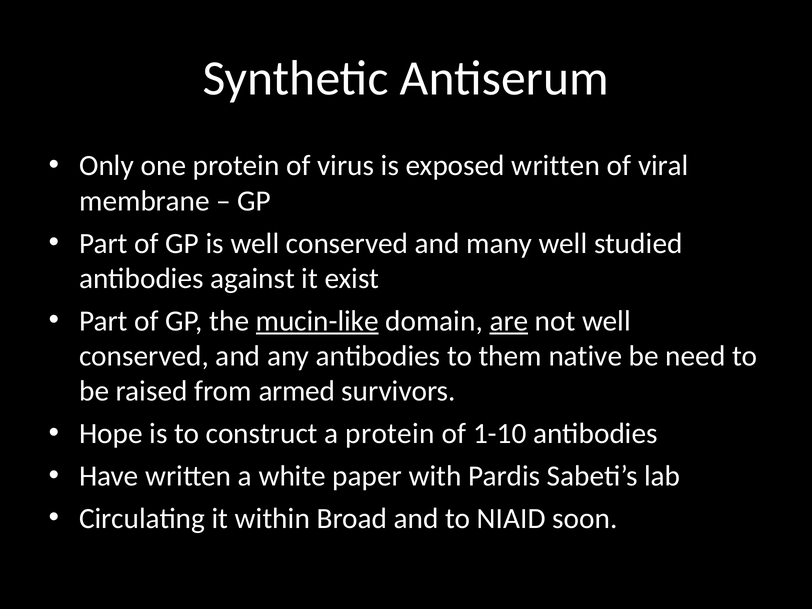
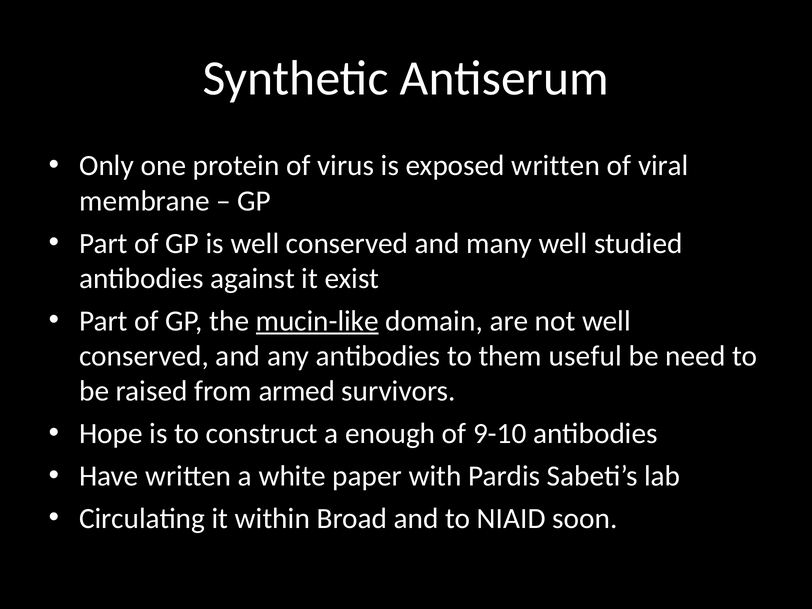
are underline: present -> none
native: native -> useful
a protein: protein -> enough
1-10: 1-10 -> 9-10
